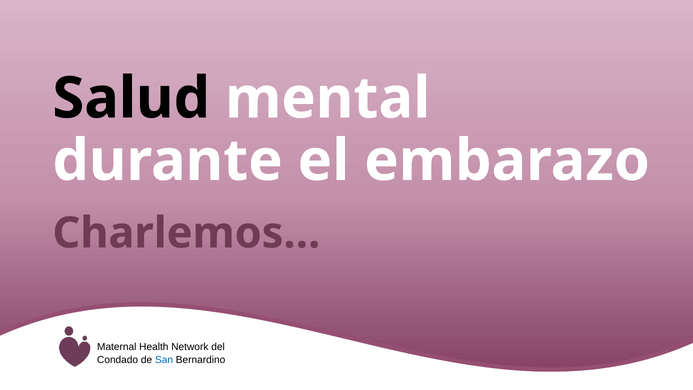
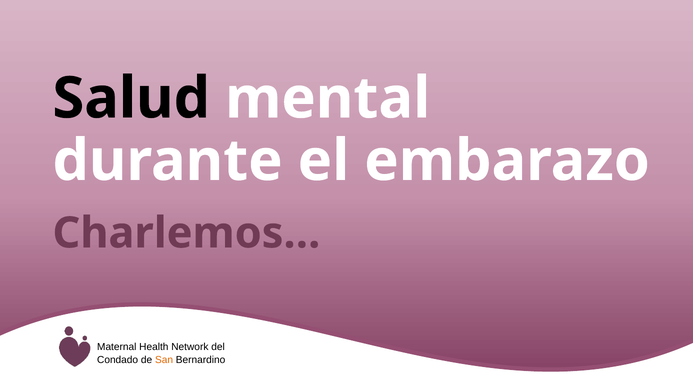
San colour: blue -> orange
